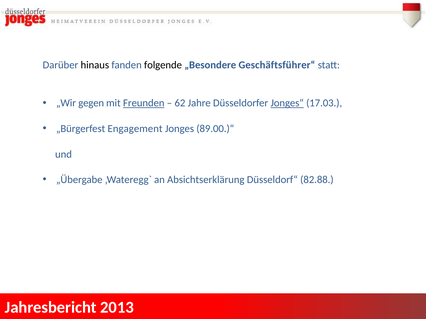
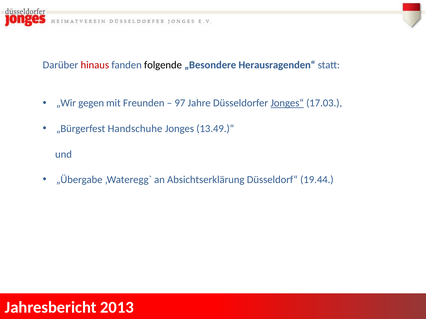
hinaus colour: black -> red
Geschäftsführer“: Geschäftsführer“ -> Herausragenden“
Freunden underline: present -> none
62: 62 -> 97
Engagement: Engagement -> Handschuhe
89.00.)“: 89.00.)“ -> 13.49.)“
82.88: 82.88 -> 19.44
